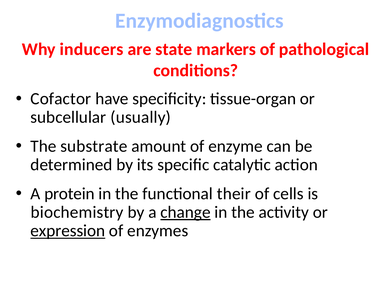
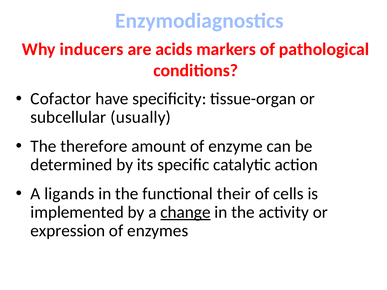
state: state -> acids
substrate: substrate -> therefore
protein: protein -> ligands
biochemistry: biochemistry -> implemented
expression underline: present -> none
